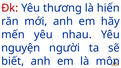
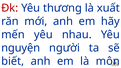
hiến: hiến -> xuất
